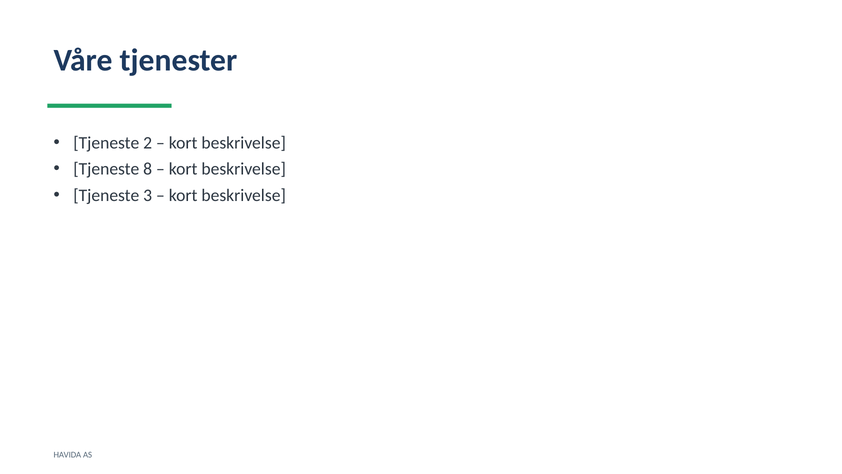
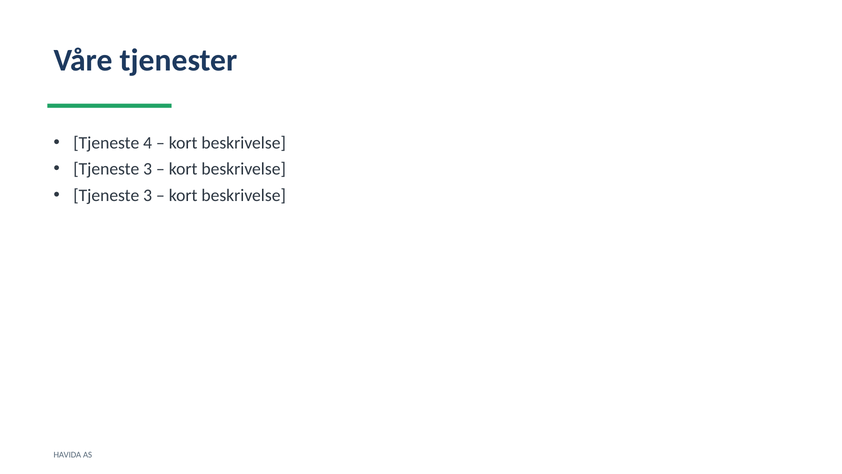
2: 2 -> 4
8 at (148, 169): 8 -> 3
